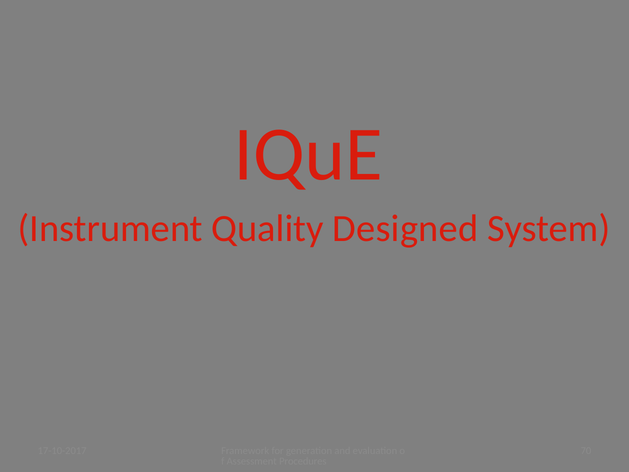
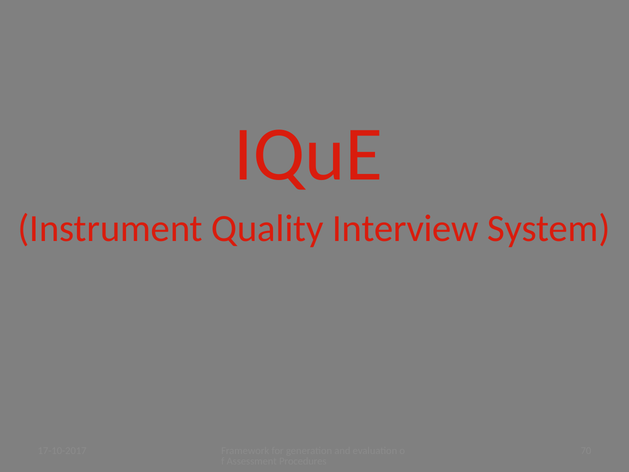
Designed: Designed -> Interview
